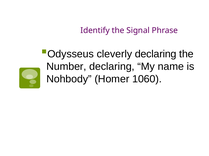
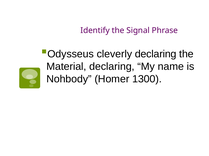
Number: Number -> Material
1060: 1060 -> 1300
